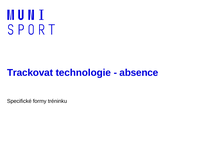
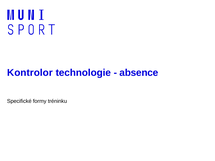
Trackovat: Trackovat -> Kontrolor
